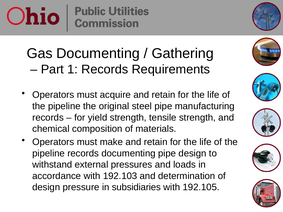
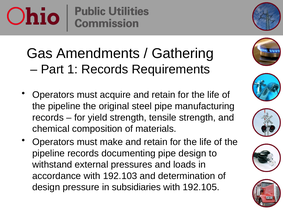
Gas Documenting: Documenting -> Amendments
